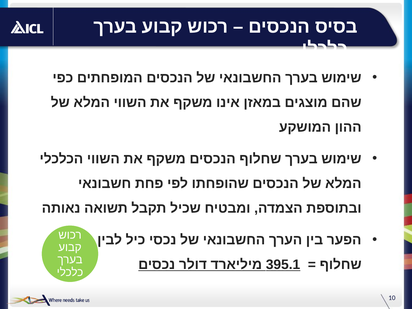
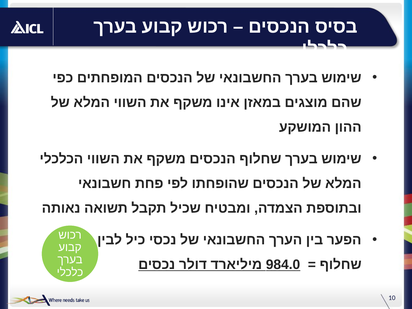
395.1: 395.1 -> 984.0
